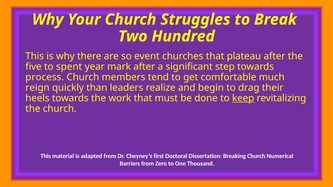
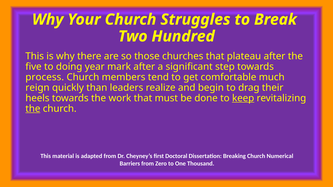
event: event -> those
spent: spent -> doing
the at (33, 109) underline: none -> present
